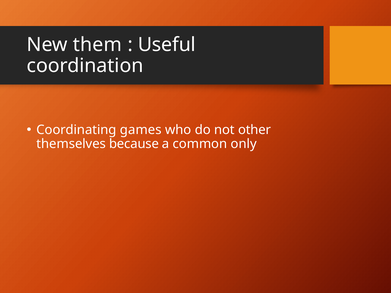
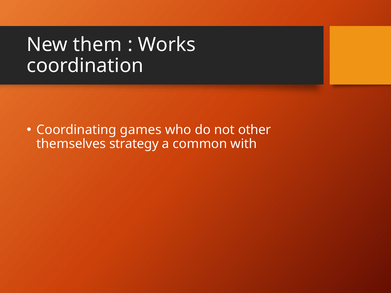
Useful: Useful -> Works
because: because -> strategy
only: only -> with
